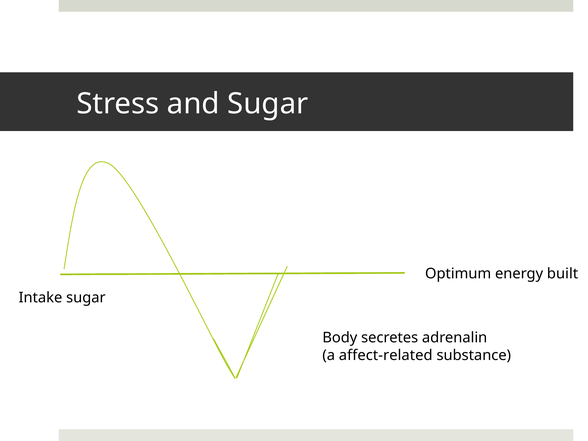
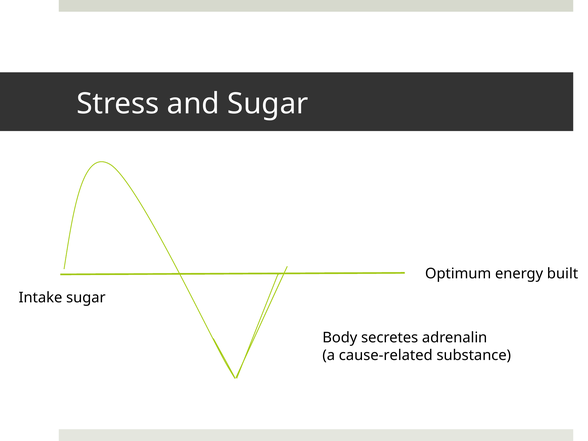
affect-related: affect-related -> cause-related
